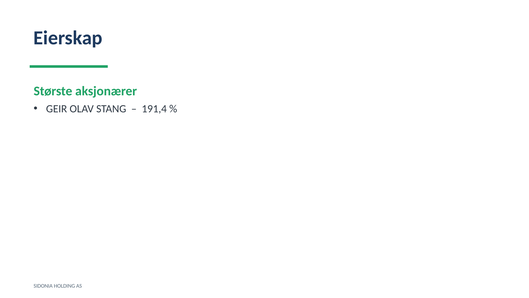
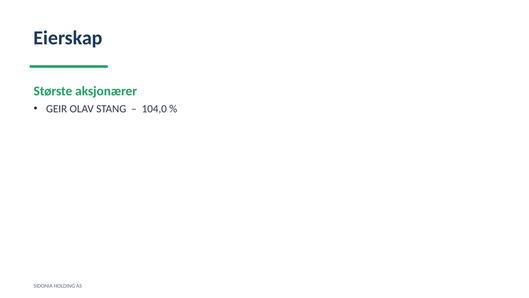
191,4: 191,4 -> 104,0
